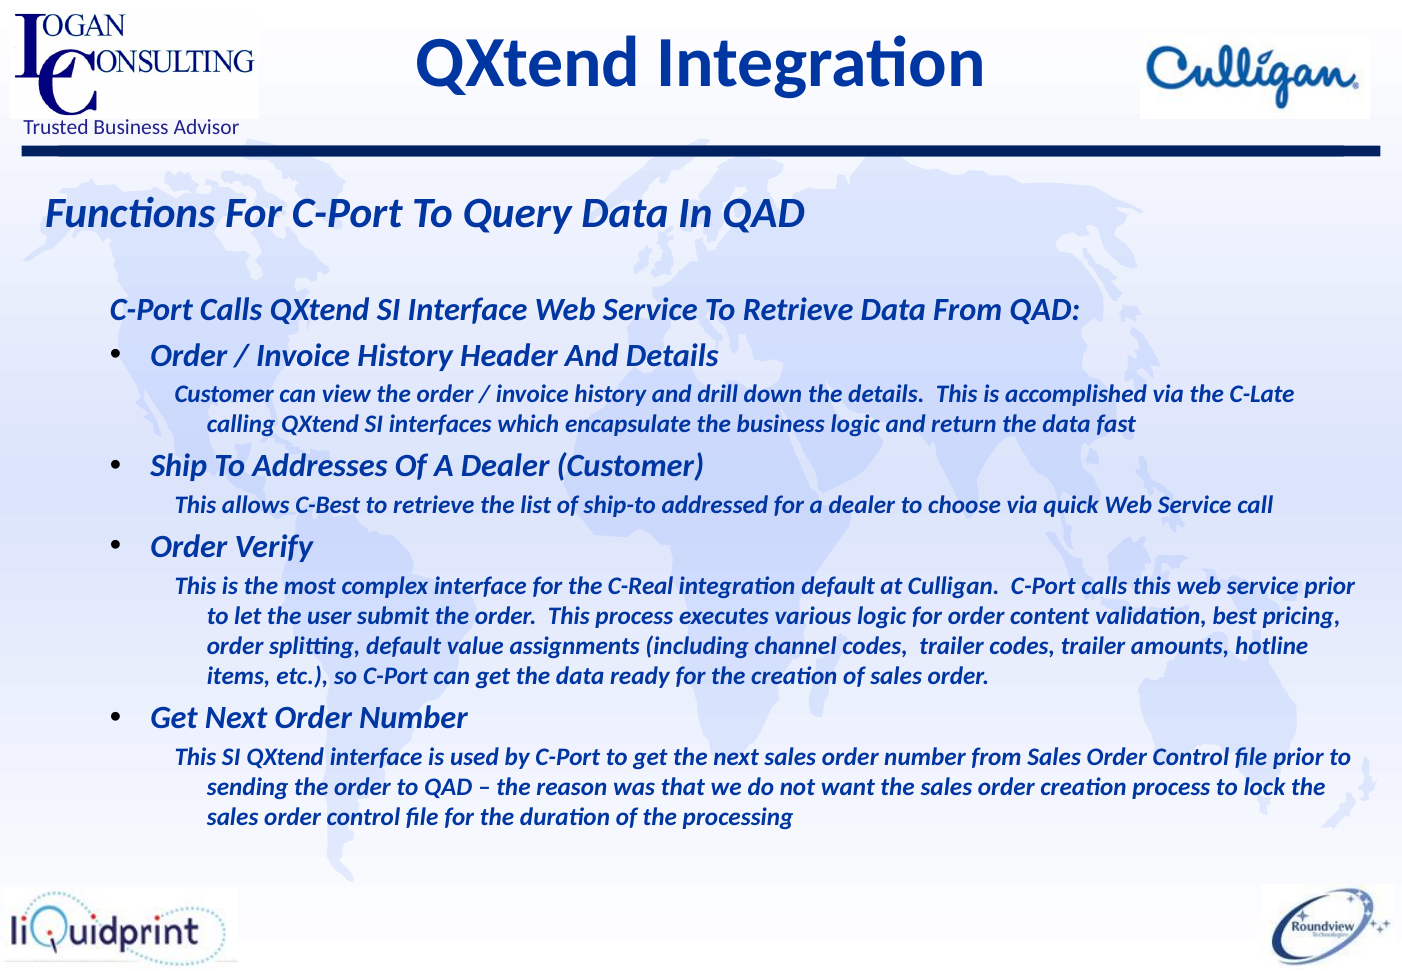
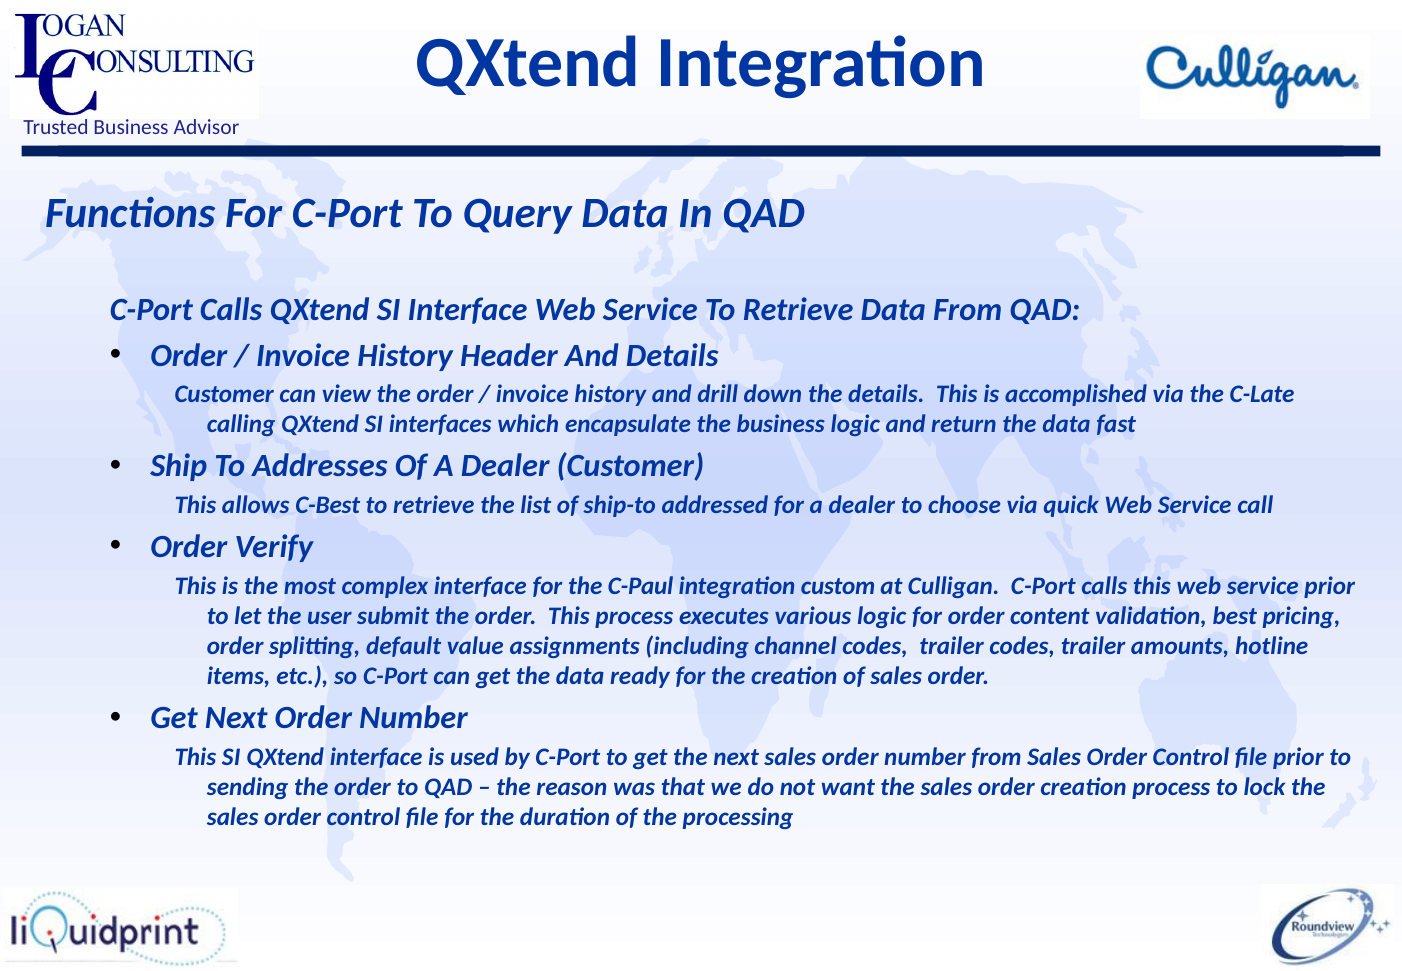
C-Real: C-Real -> C-Paul
integration default: default -> custom
